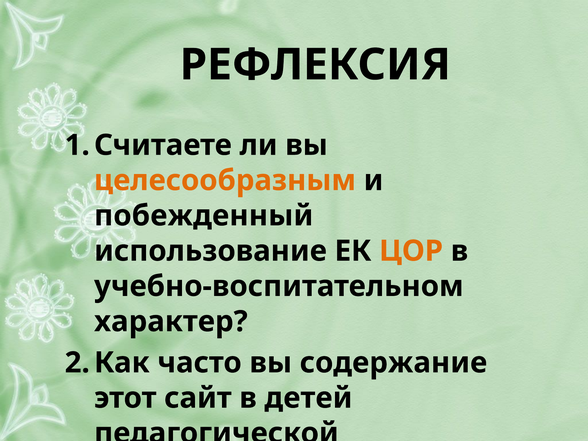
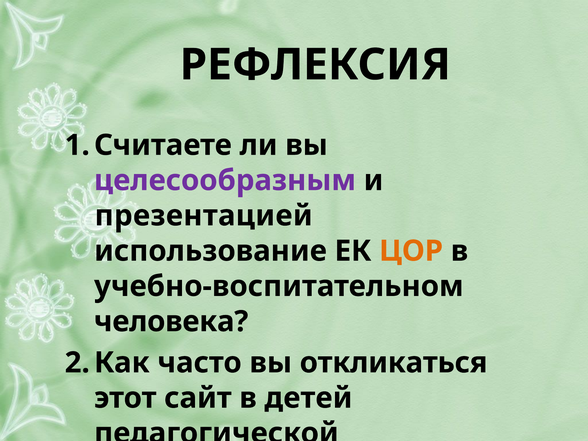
целесообразным colour: orange -> purple
побежденный: побежденный -> презентацией
характер: характер -> человека
содержание: содержание -> откликаться
